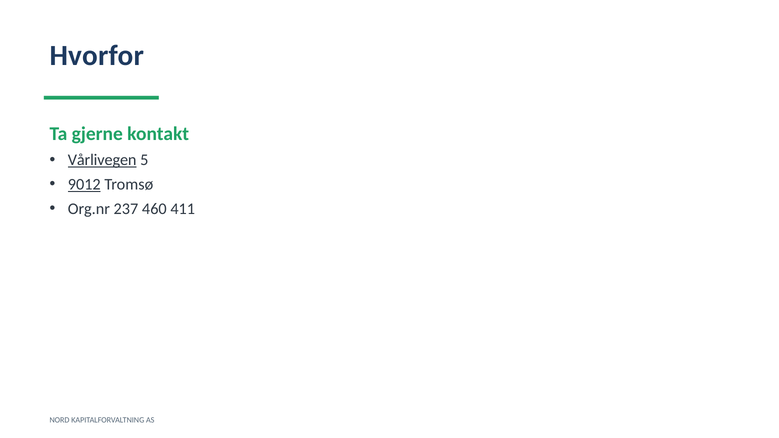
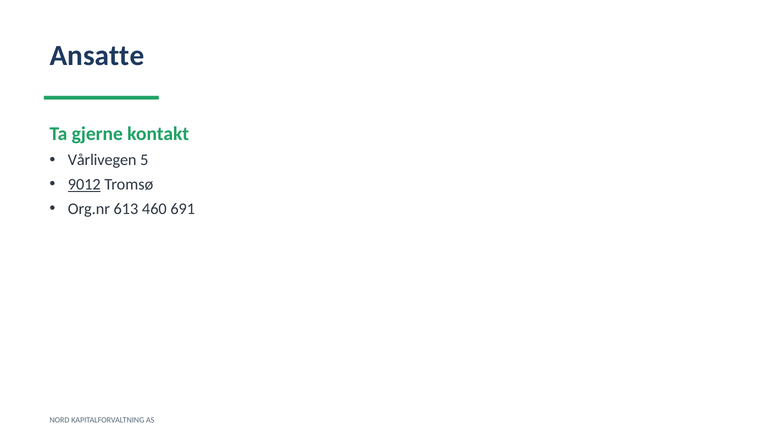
Hvorfor: Hvorfor -> Ansatte
Vårlivegen underline: present -> none
237: 237 -> 613
411: 411 -> 691
